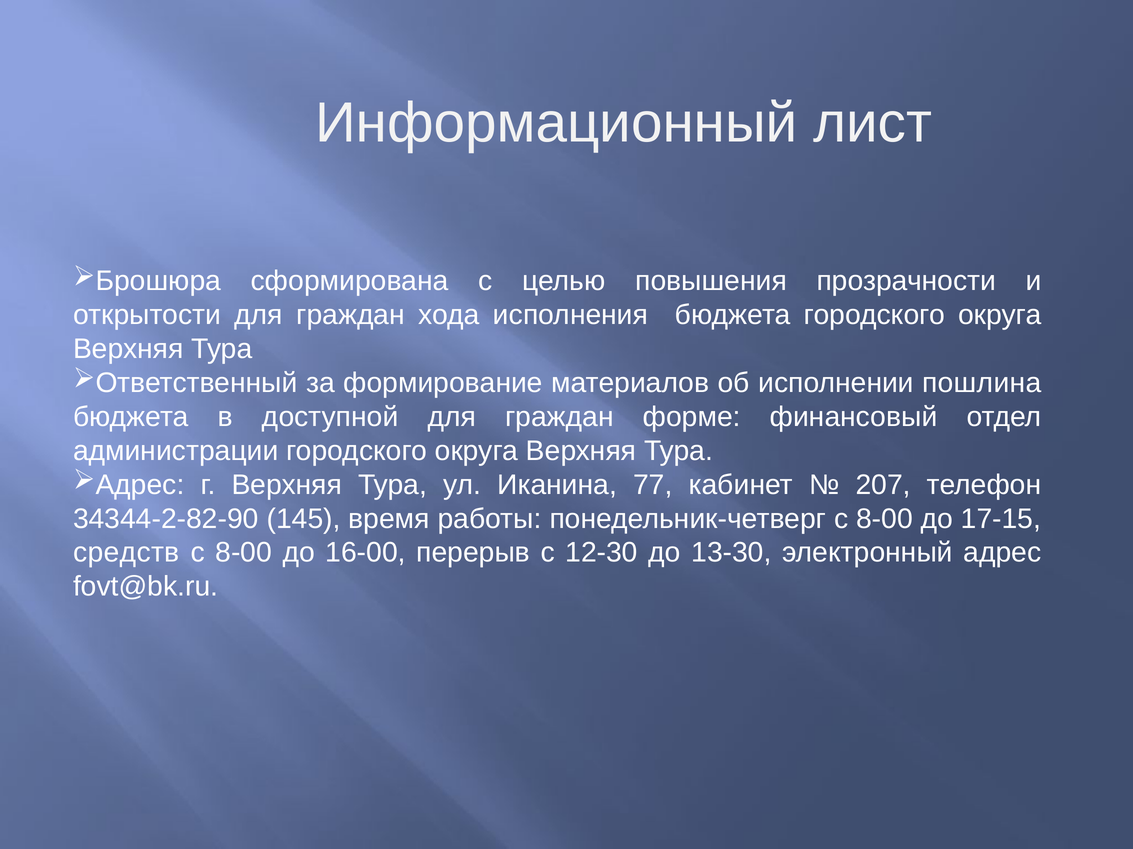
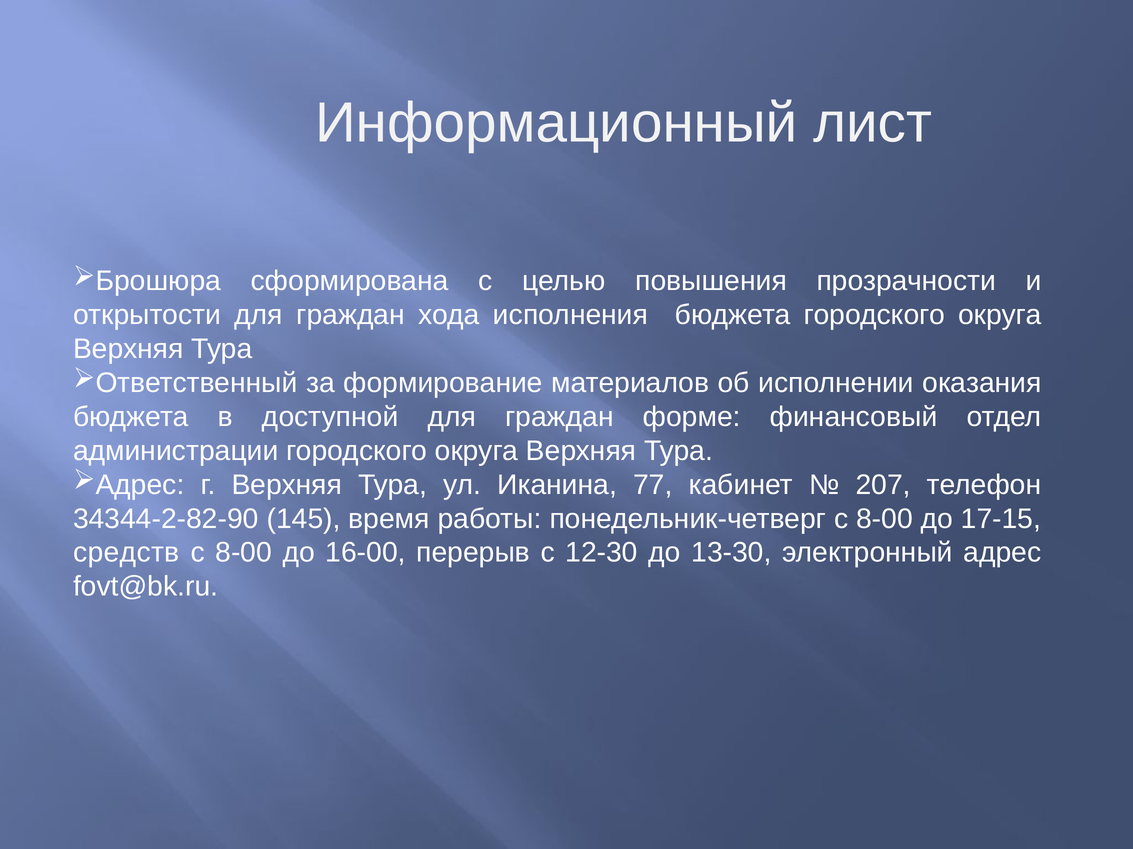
пошлина: пошлина -> оказания
